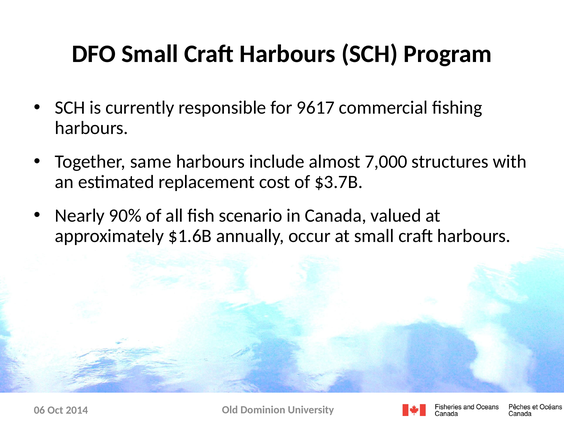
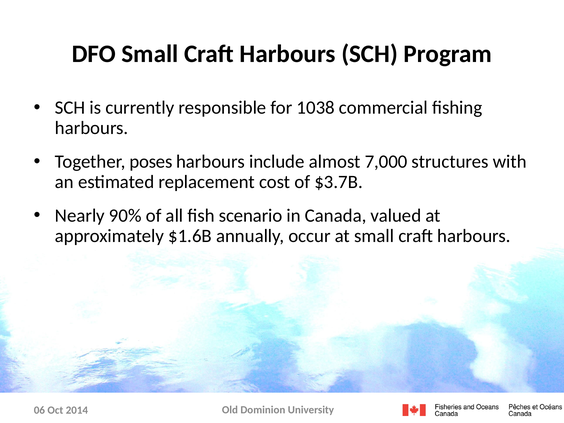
9617: 9617 -> 1038
same: same -> poses
